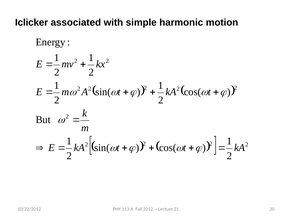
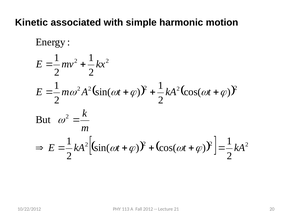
Iclicker: Iclicker -> Kinetic
